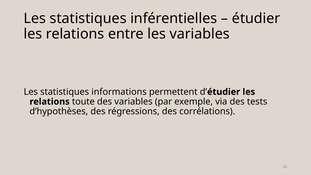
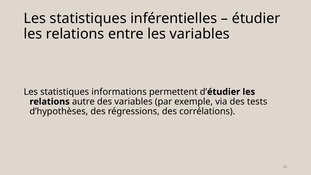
toute: toute -> autre
